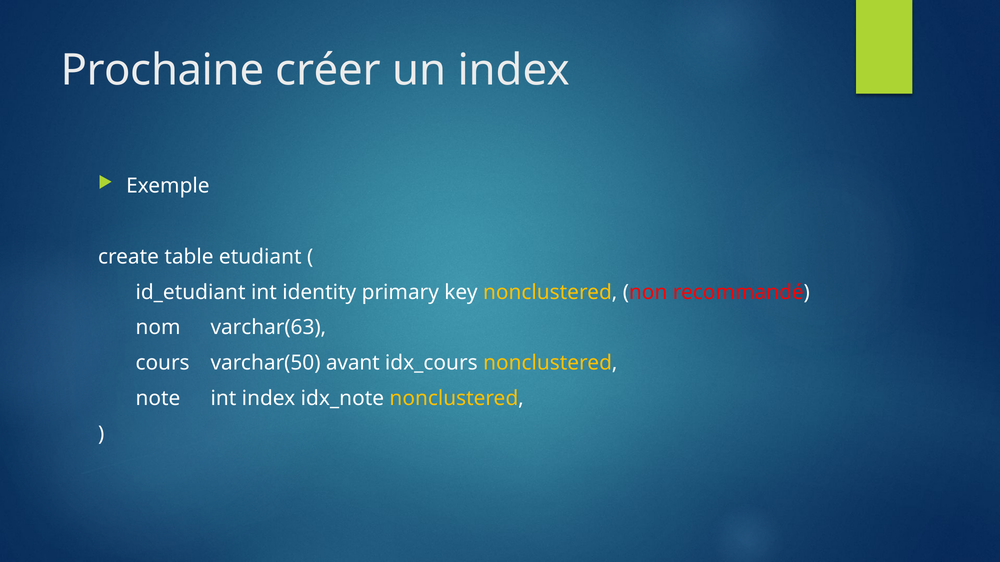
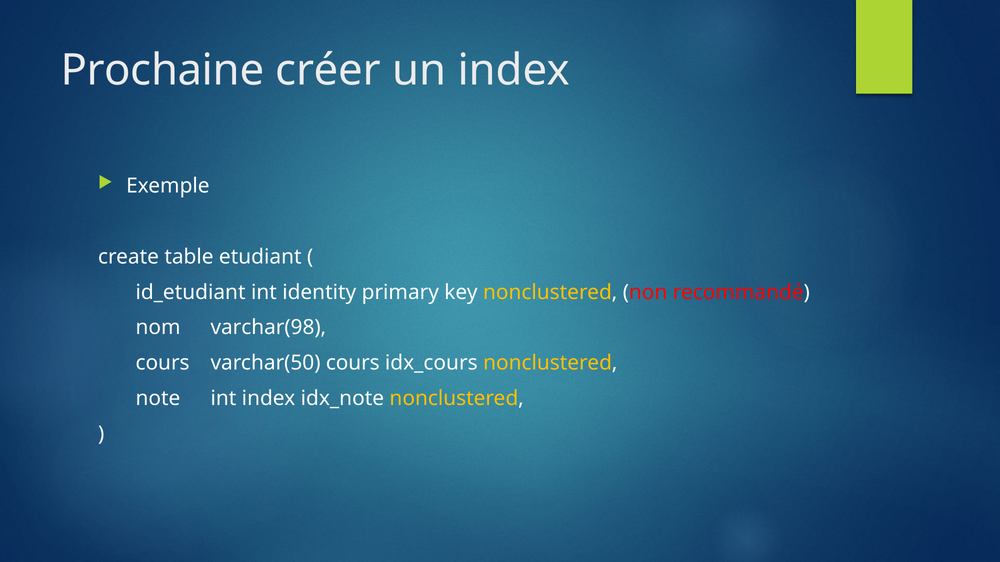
varchar(63: varchar(63 -> varchar(98
varchar(50 avant: avant -> cours
